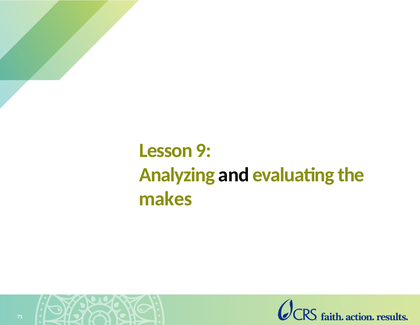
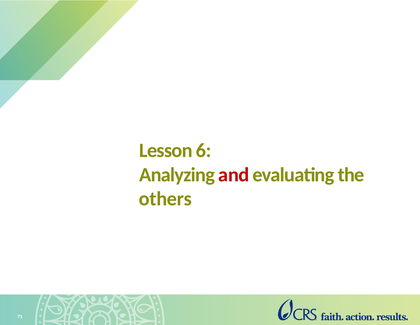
9: 9 -> 6
and colour: black -> red
makes: makes -> others
